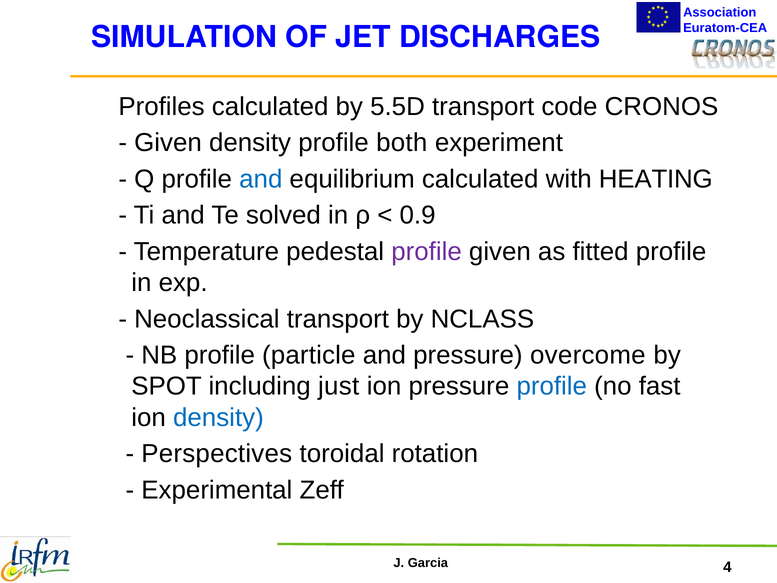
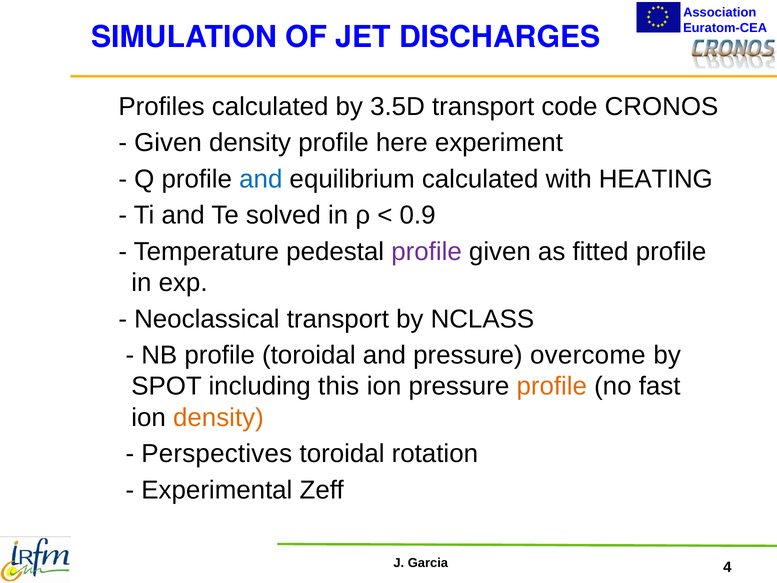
5.5D: 5.5D -> 3.5D
both: both -> here
profile particle: particle -> toroidal
just: just -> this
profile at (552, 386) colour: blue -> orange
density at (218, 417) colour: blue -> orange
